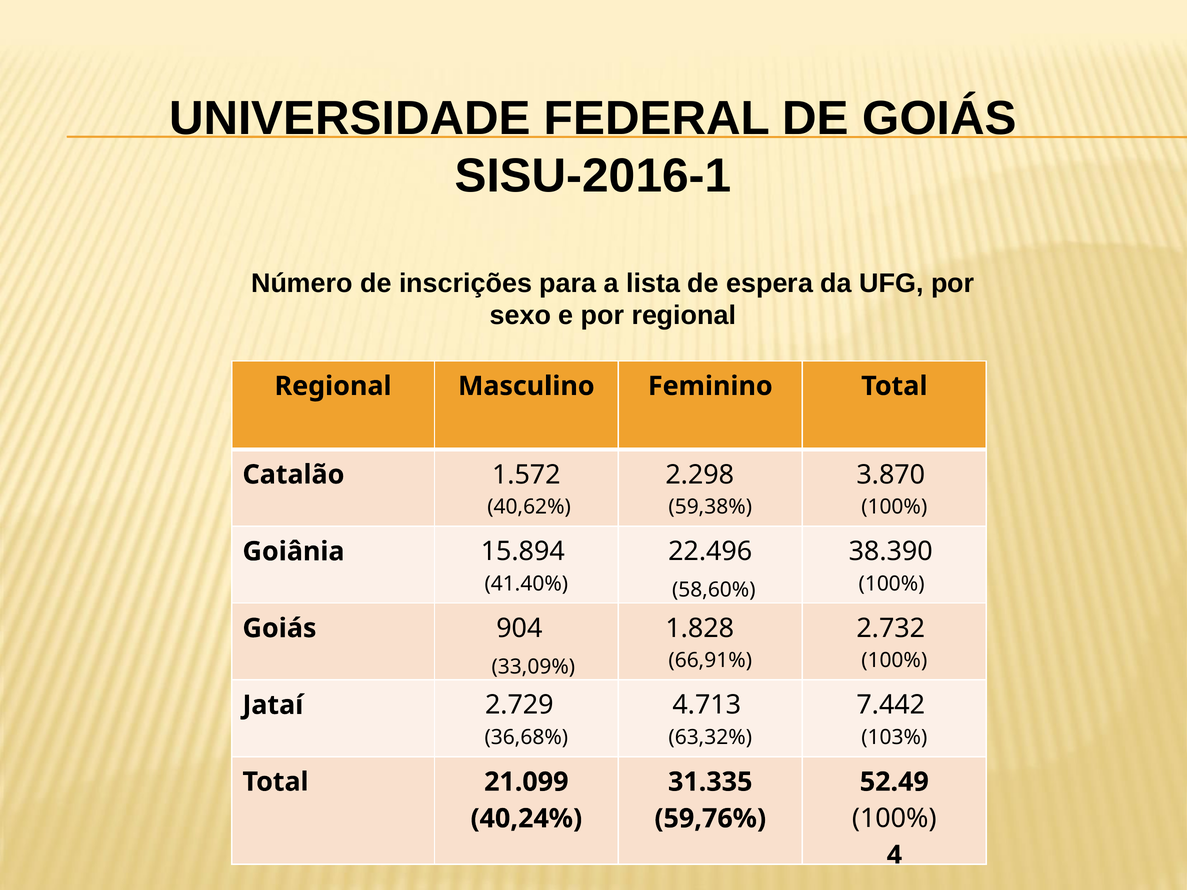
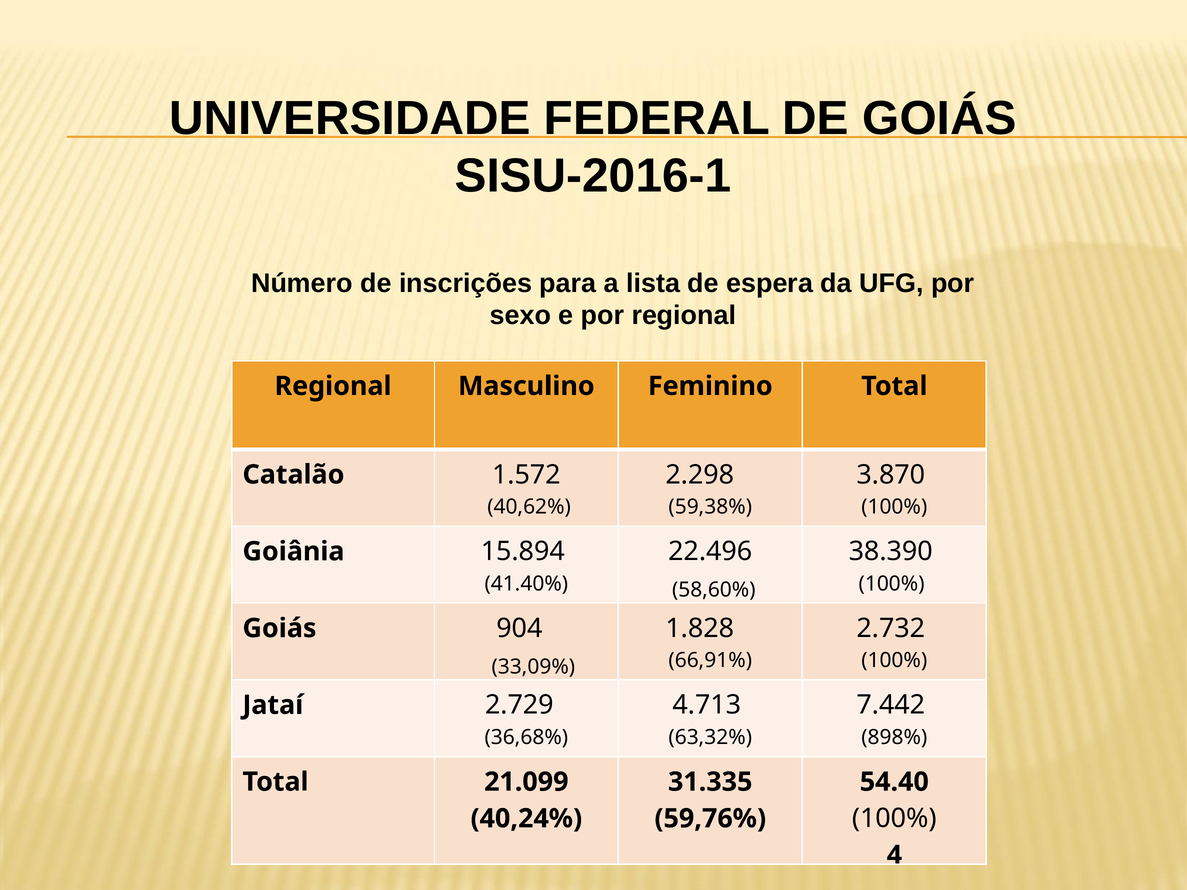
103%: 103% -> 898%
52.49: 52.49 -> 54.40
